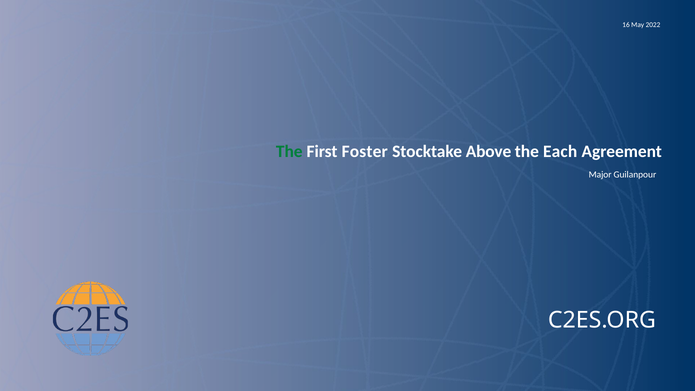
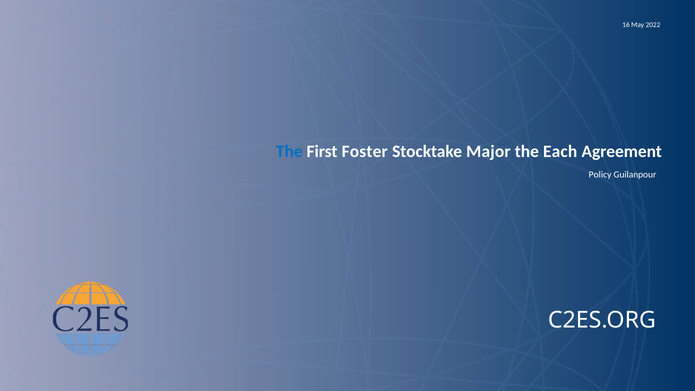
The at (289, 152) colour: green -> blue
Above: Above -> Major
Major: Major -> Policy
